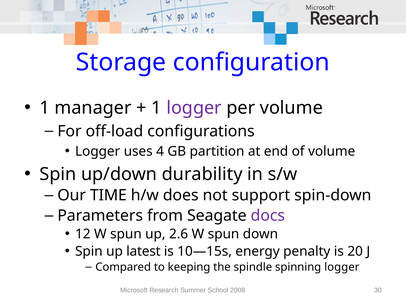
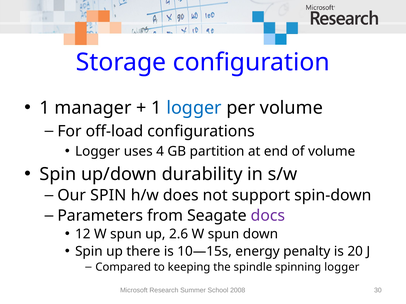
logger at (194, 108) colour: purple -> blue
Our TIME: TIME -> SPIN
latest: latest -> there
